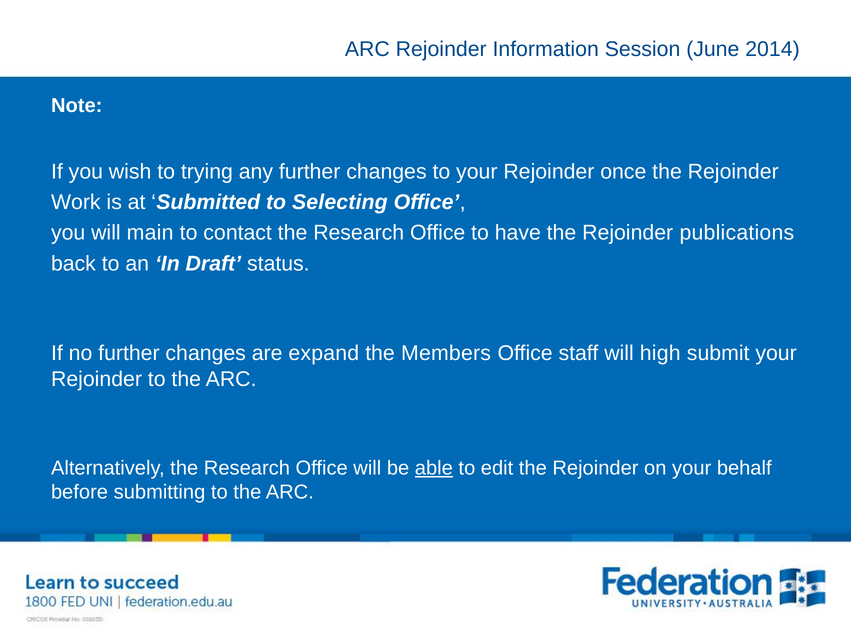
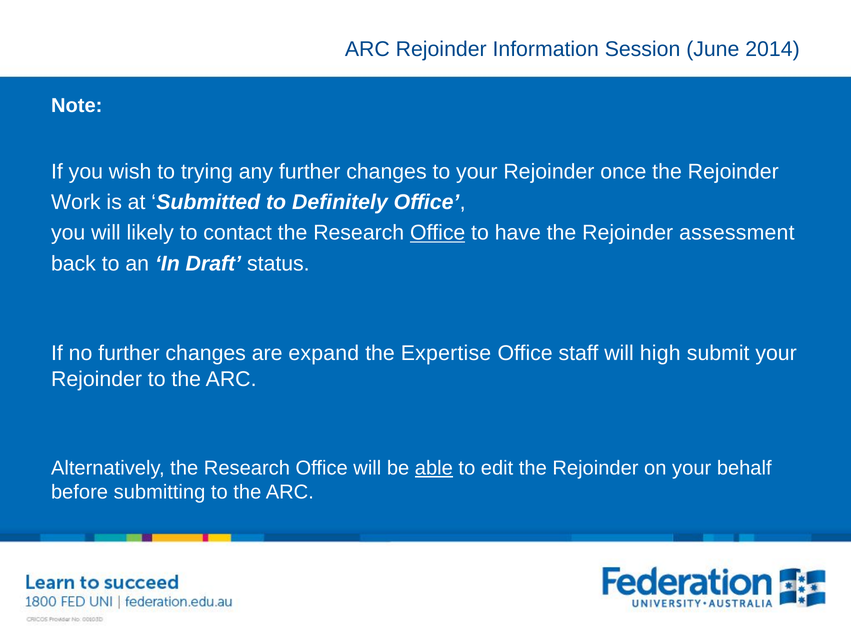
Selecting: Selecting -> Definitely
main: main -> likely
Office at (438, 233) underline: none -> present
publications: publications -> assessment
Members: Members -> Expertise
